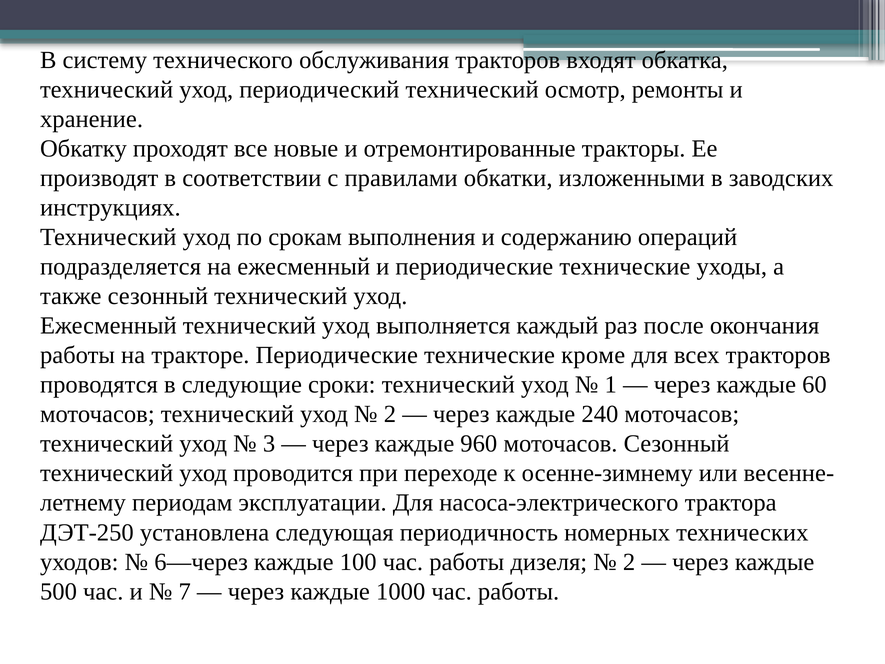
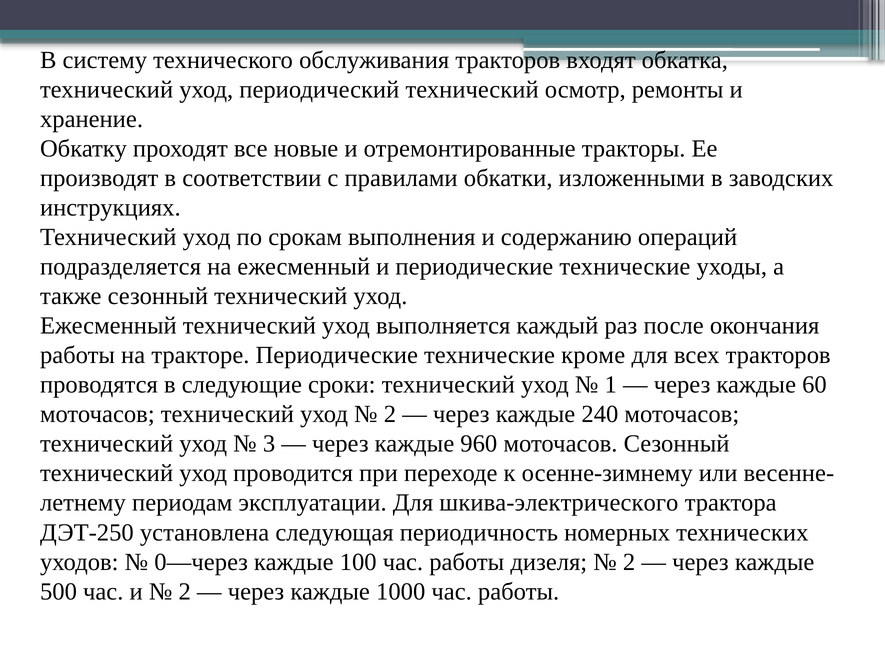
насоса-электрического: насоса-электрического -> шкива-электрического
6—через: 6—через -> 0—через
7 at (185, 591): 7 -> 2
